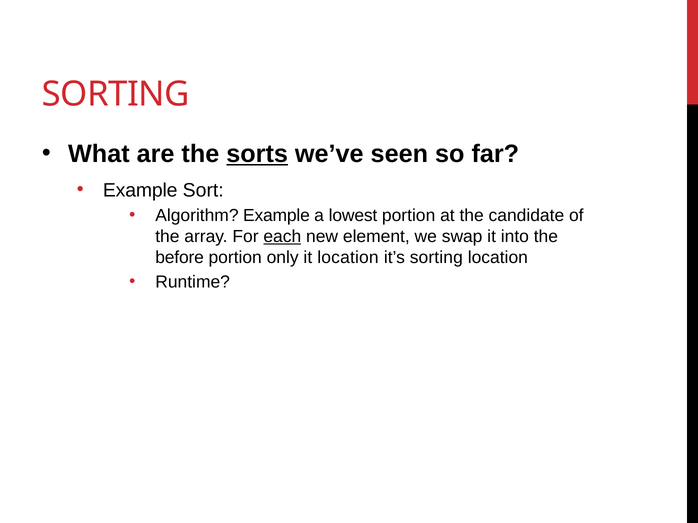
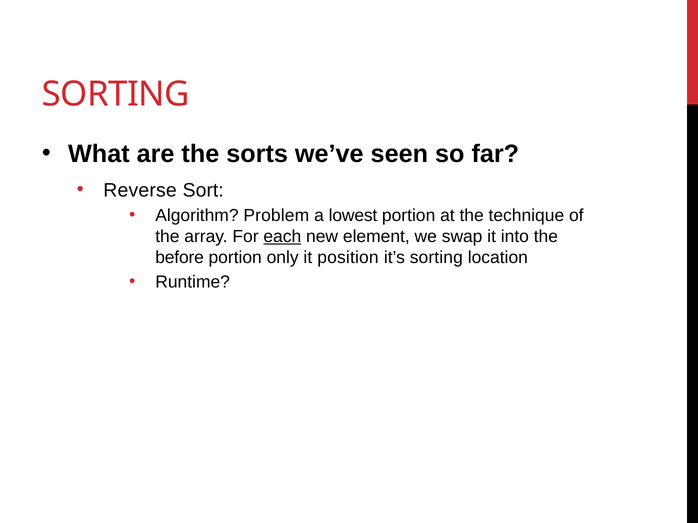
sorts underline: present -> none
Example at (140, 190): Example -> Reverse
Algorithm Example: Example -> Problem
candidate: candidate -> technique
it location: location -> position
